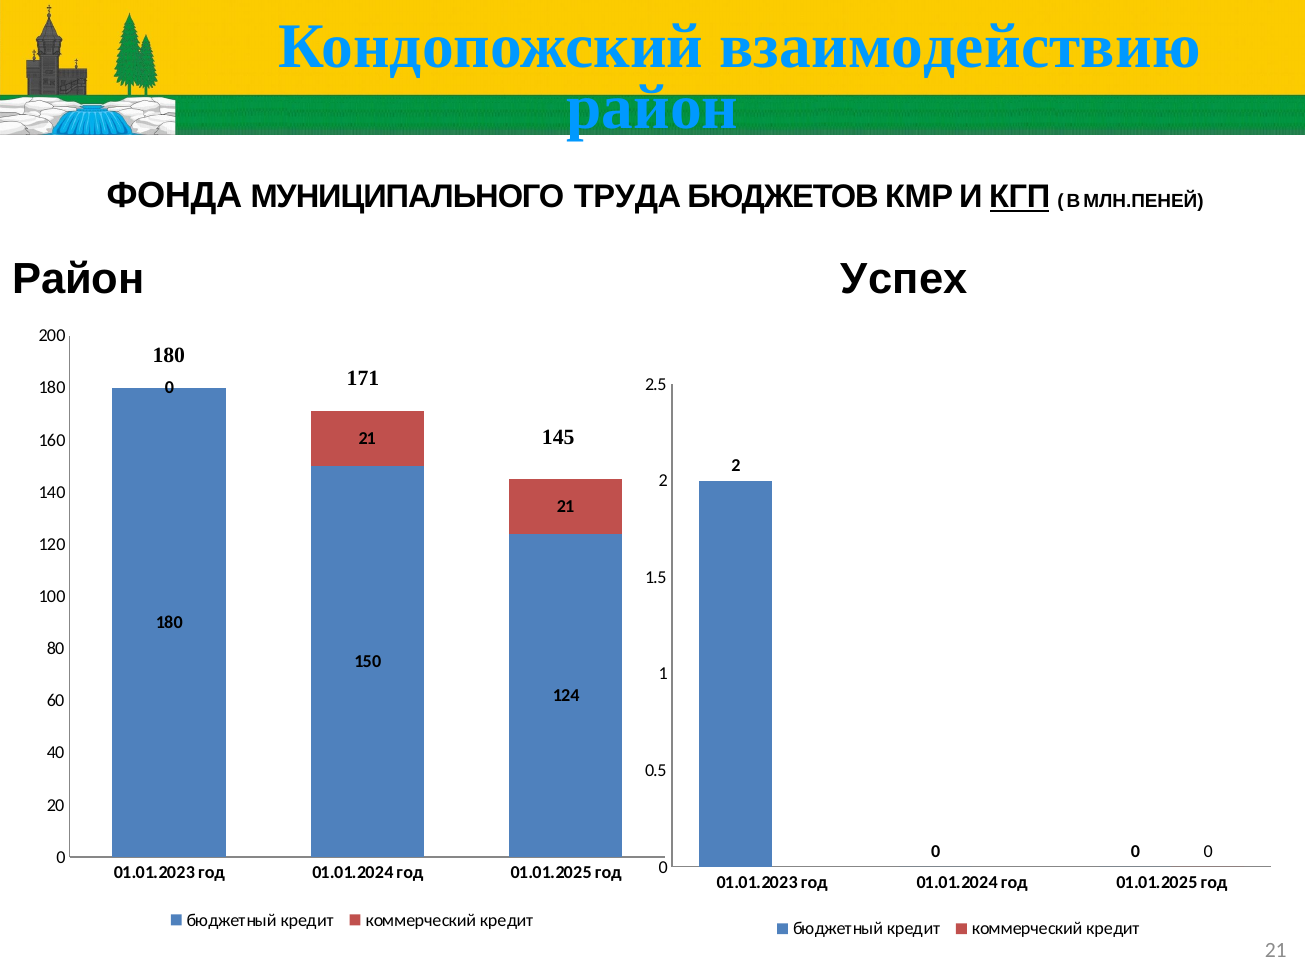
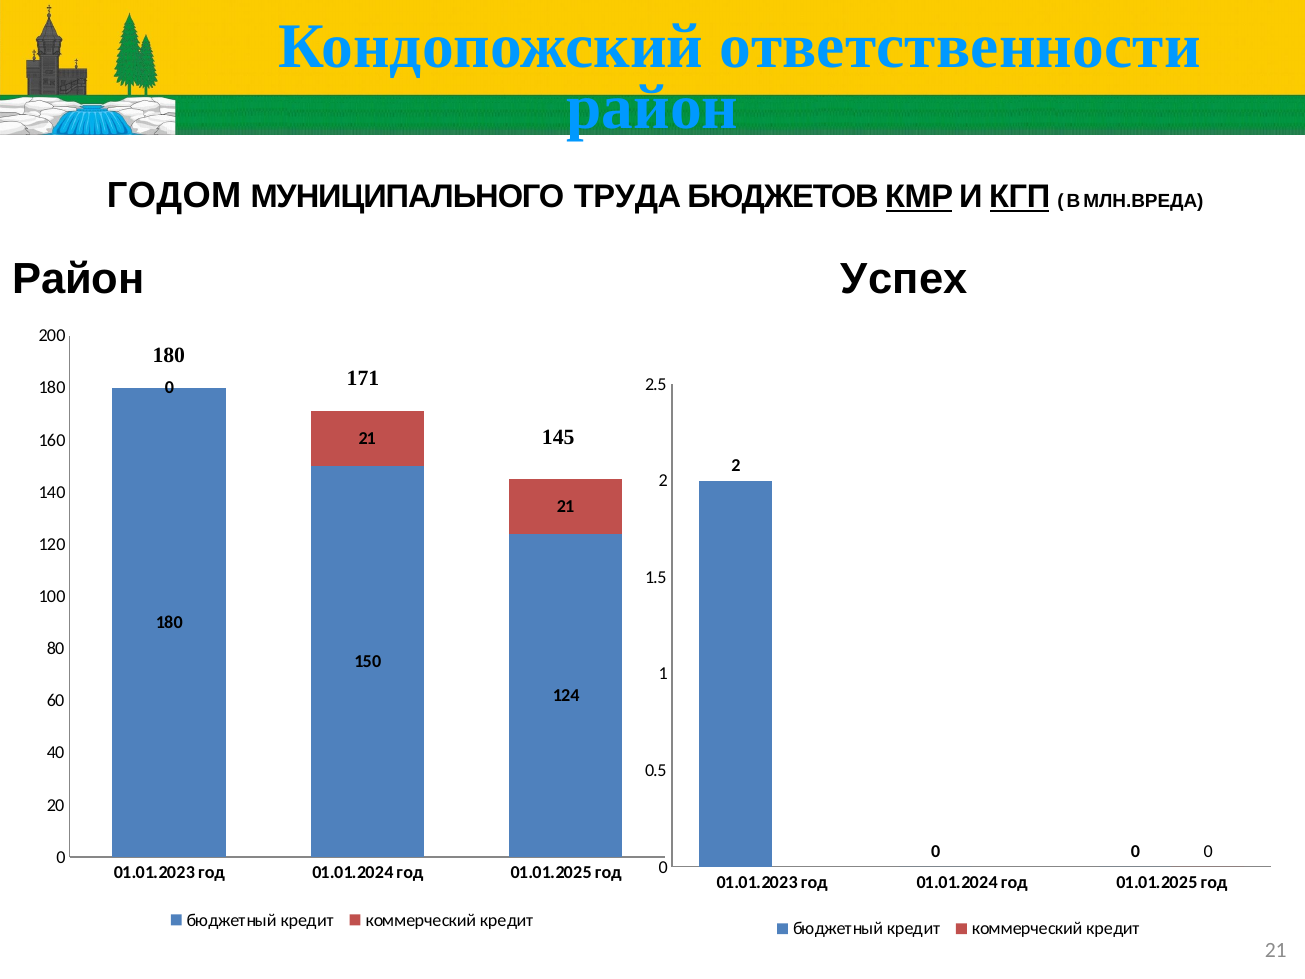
взаимодействию: взаимодействию -> ответственности
ФОНДА: ФОНДА -> ГОДОМ
КМР underline: none -> present
МЛН.ПЕНЕЙ: МЛН.ПЕНЕЙ -> МЛН.ВРЕДА
